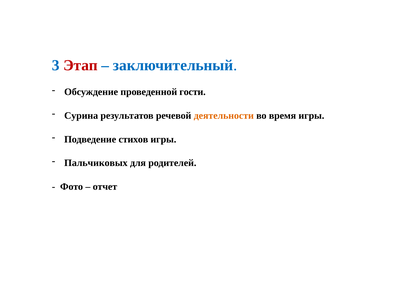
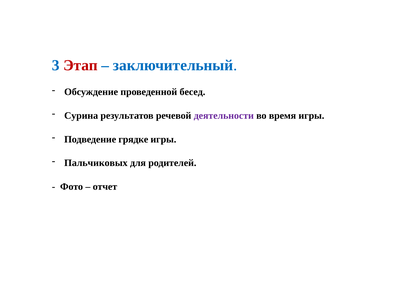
гости: гости -> бесед
деятельности colour: orange -> purple
стихов: стихов -> грядке
